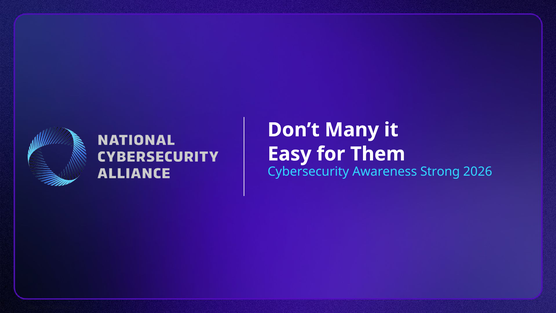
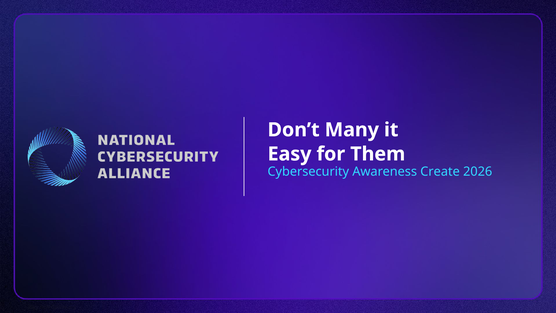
Strong: Strong -> Create
